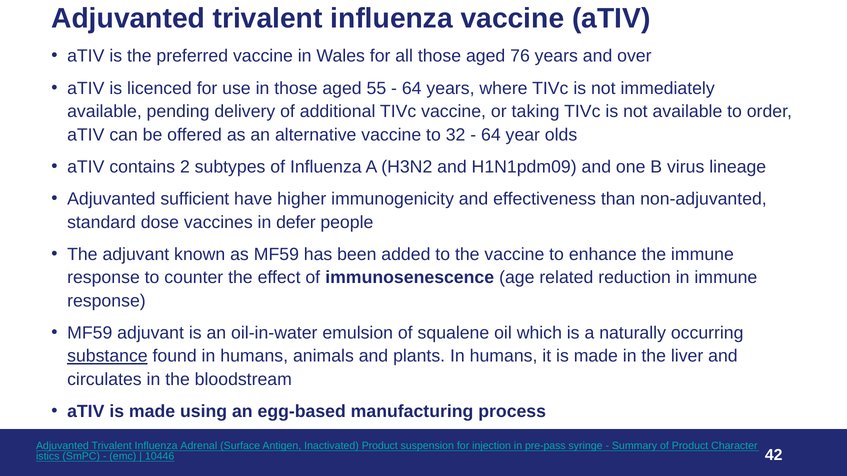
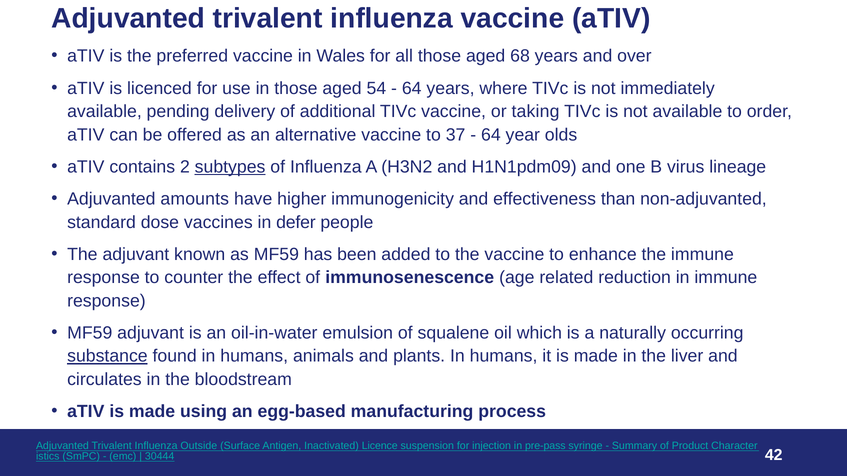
76: 76 -> 68
55: 55 -> 54
32: 32 -> 37
subtypes underline: none -> present
sufficient: sufficient -> amounts
Adrenal: Adrenal -> Outside
Inactivated Product: Product -> Licence
10446: 10446 -> 30444
